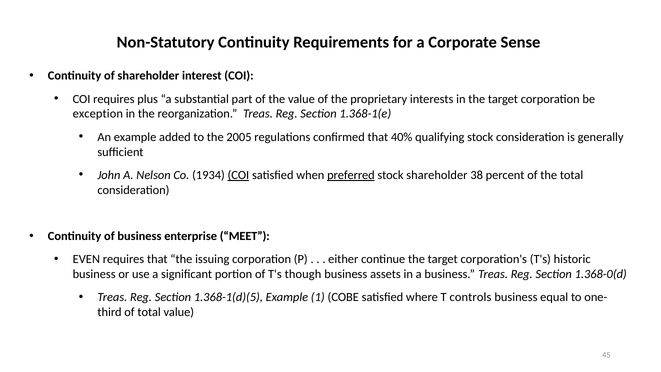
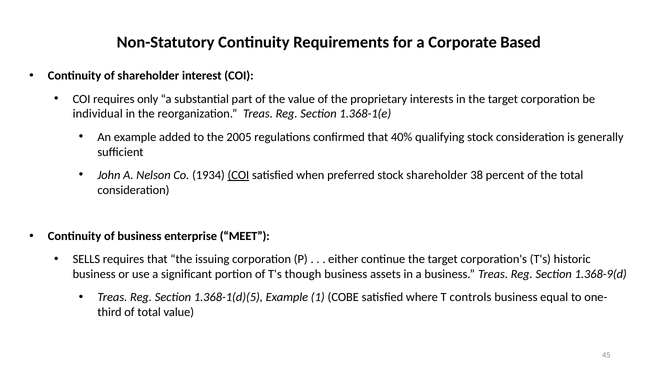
Sense: Sense -> Based
plus: plus -> only
exception: exception -> individual
preferred underline: present -> none
EVEN: EVEN -> SELLS
1.368-0(d: 1.368-0(d -> 1.368-9(d
